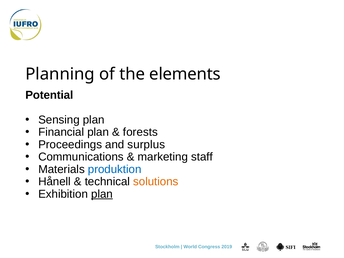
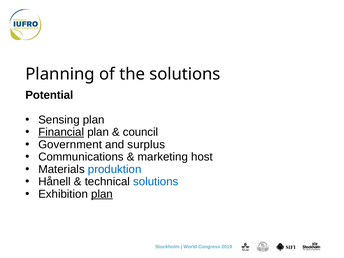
the elements: elements -> solutions
Financial underline: none -> present
forests: forests -> council
Proceedings: Proceedings -> Government
staff: staff -> host
solutions at (156, 182) colour: orange -> blue
